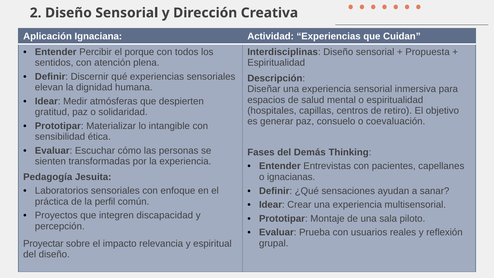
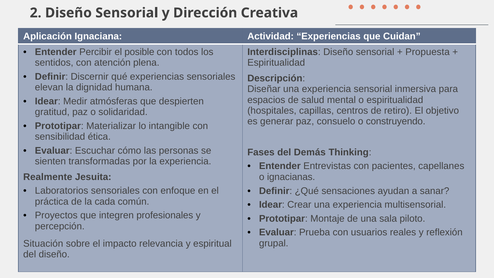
porque: porque -> posible
coevaluación: coevaluación -> construyendo
Pedagogía: Pedagogía -> Realmente
perfil: perfil -> cada
discapacidad: discapacidad -> profesionales
Proyectar: Proyectar -> Situación
